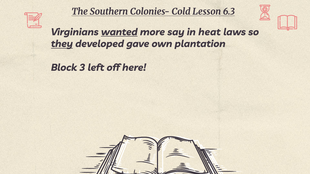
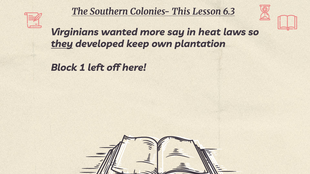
Colonies- Cold: Cold -> This
wanted underline: present -> none
gave: gave -> keep
3: 3 -> 1
